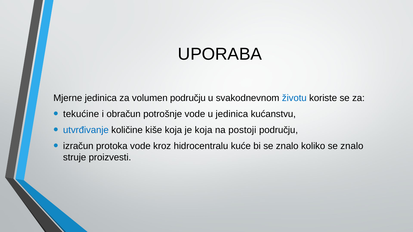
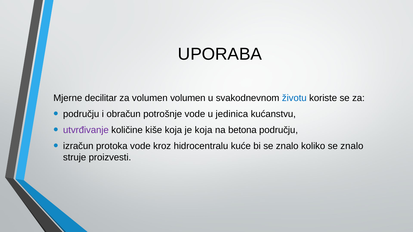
Mjerne jedinica: jedinica -> decilitar
volumen području: području -> volumen
tekućine at (81, 114): tekućine -> području
utvrđivanje colour: blue -> purple
postoji: postoji -> betona
